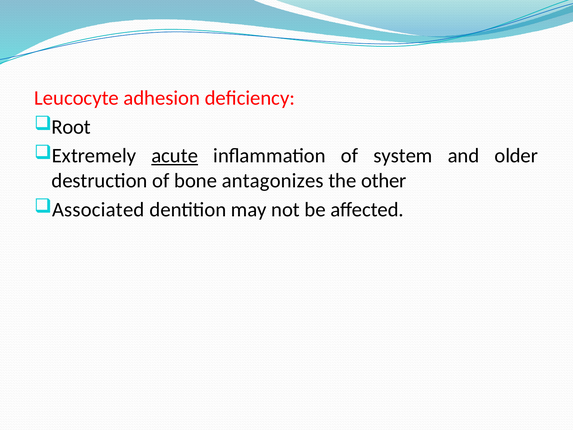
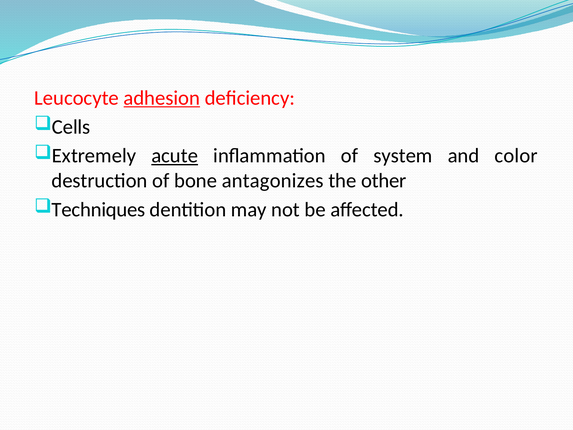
adhesion underline: none -> present
Root: Root -> Cells
older: older -> color
Associated: Associated -> Techniques
